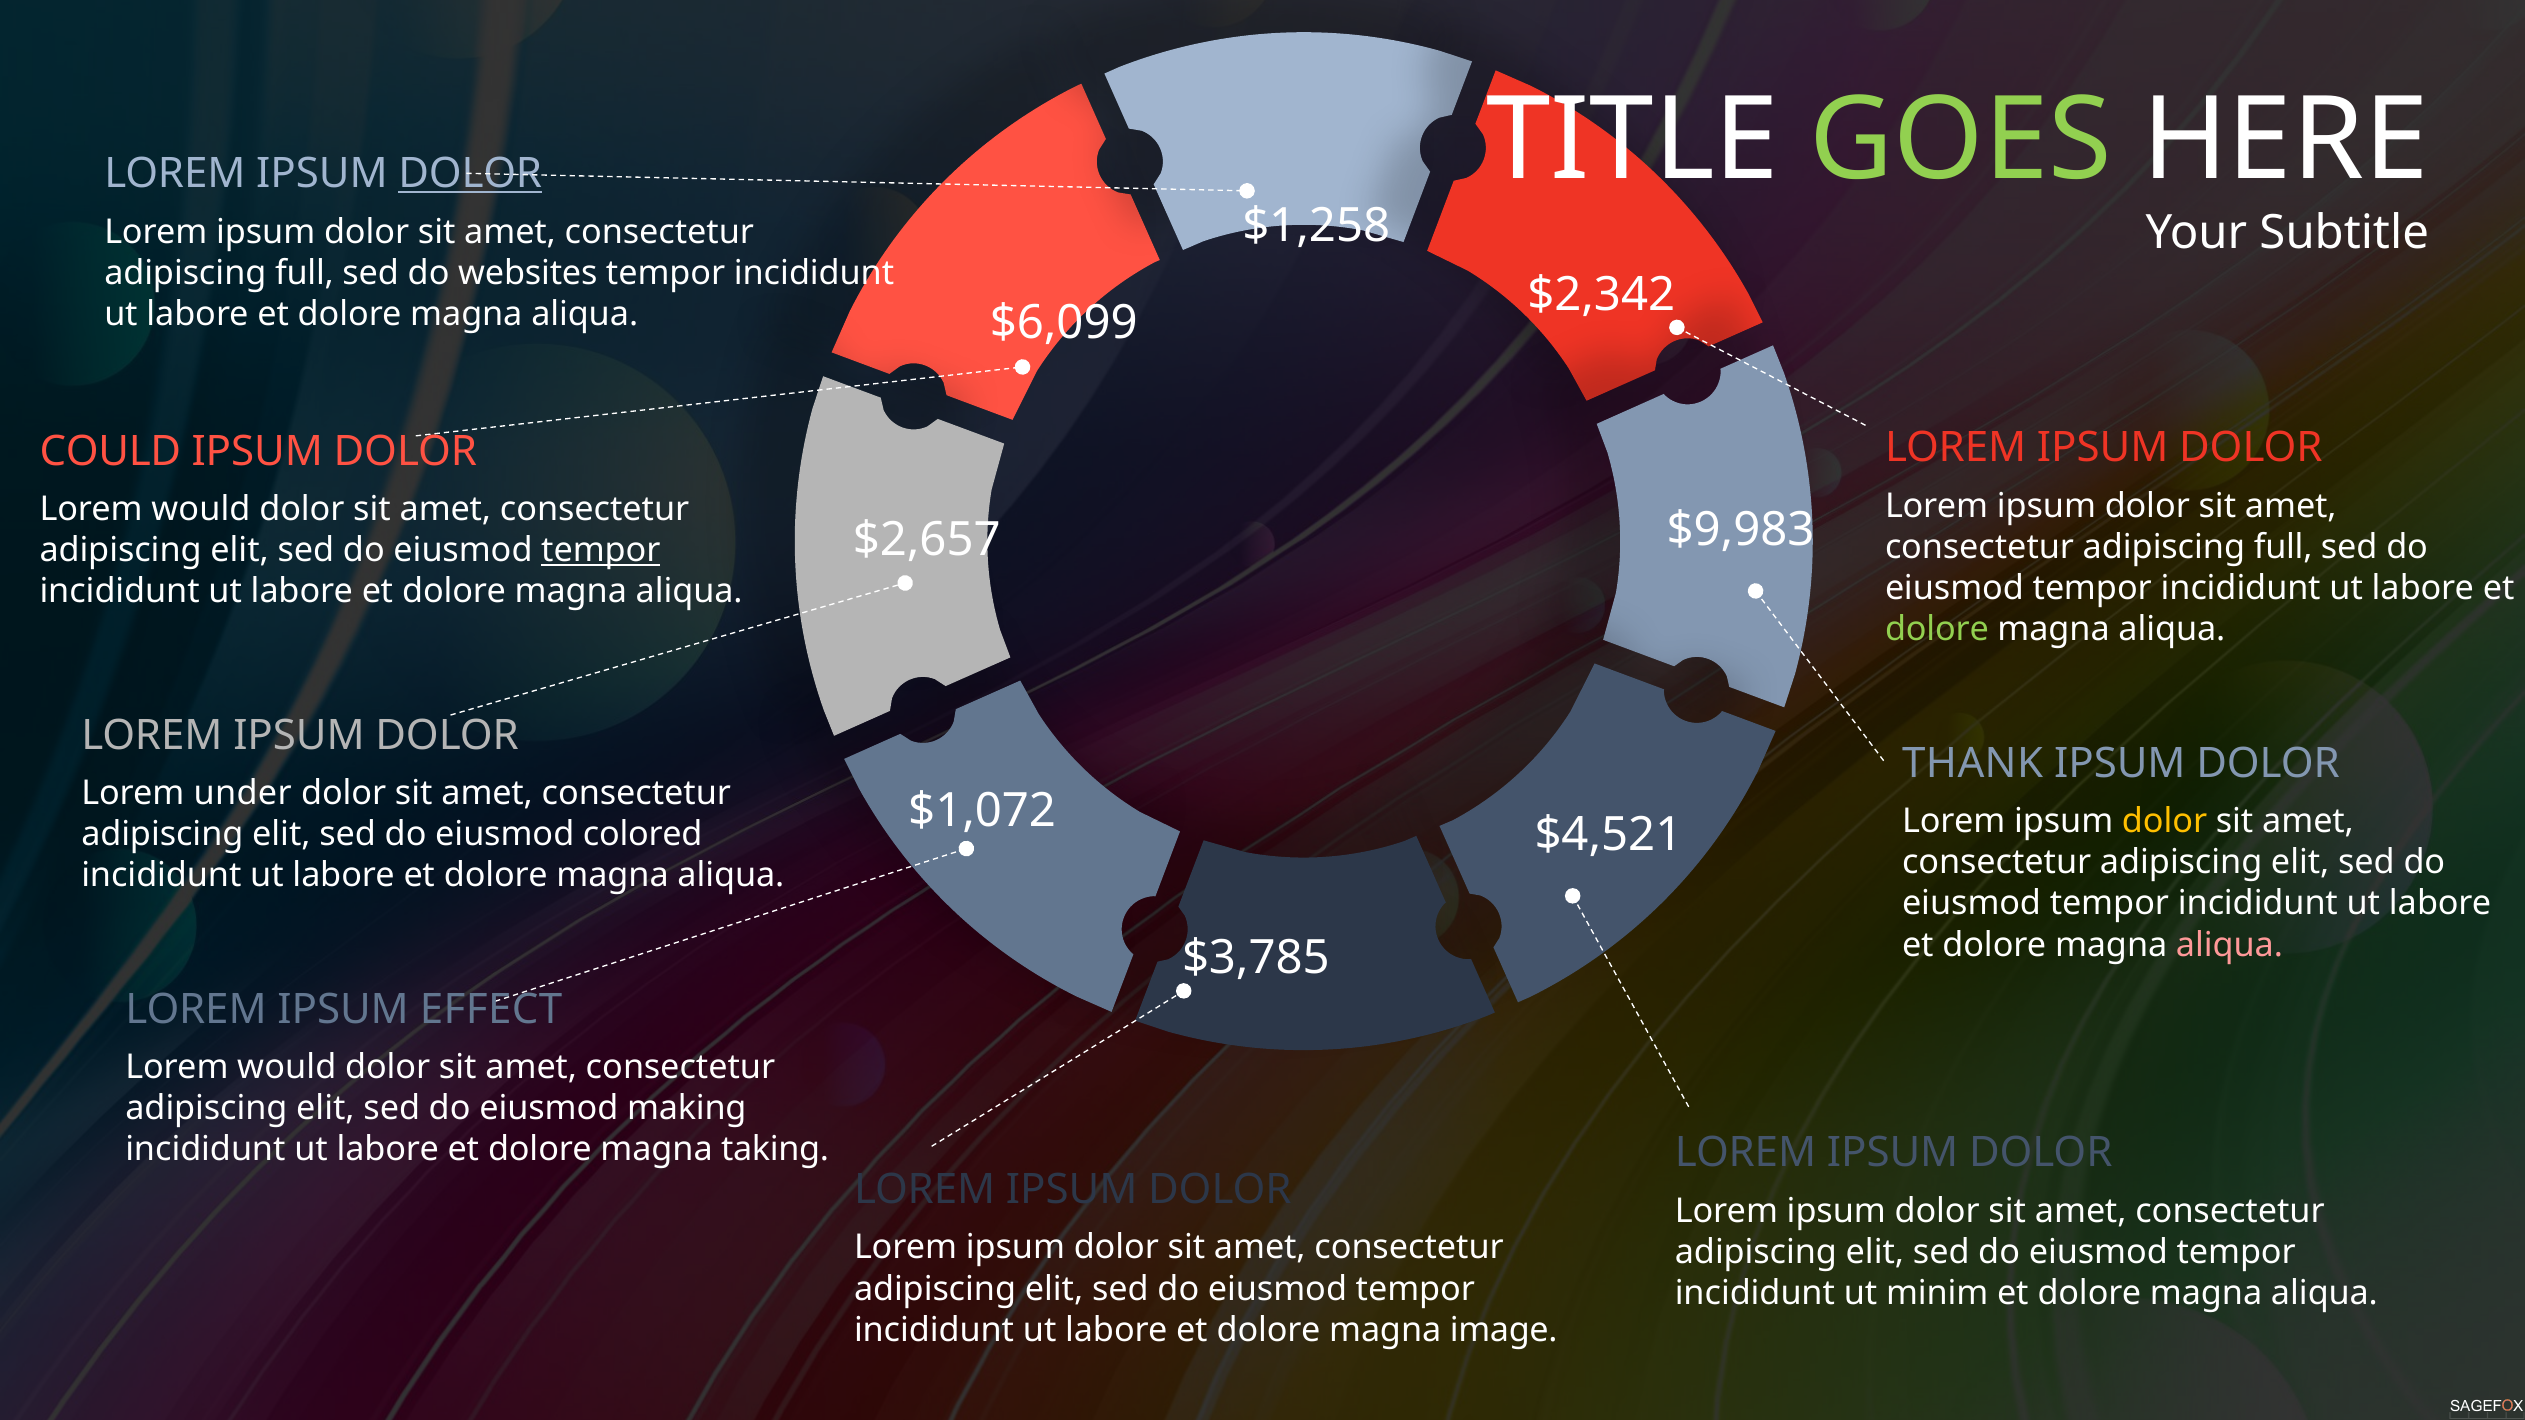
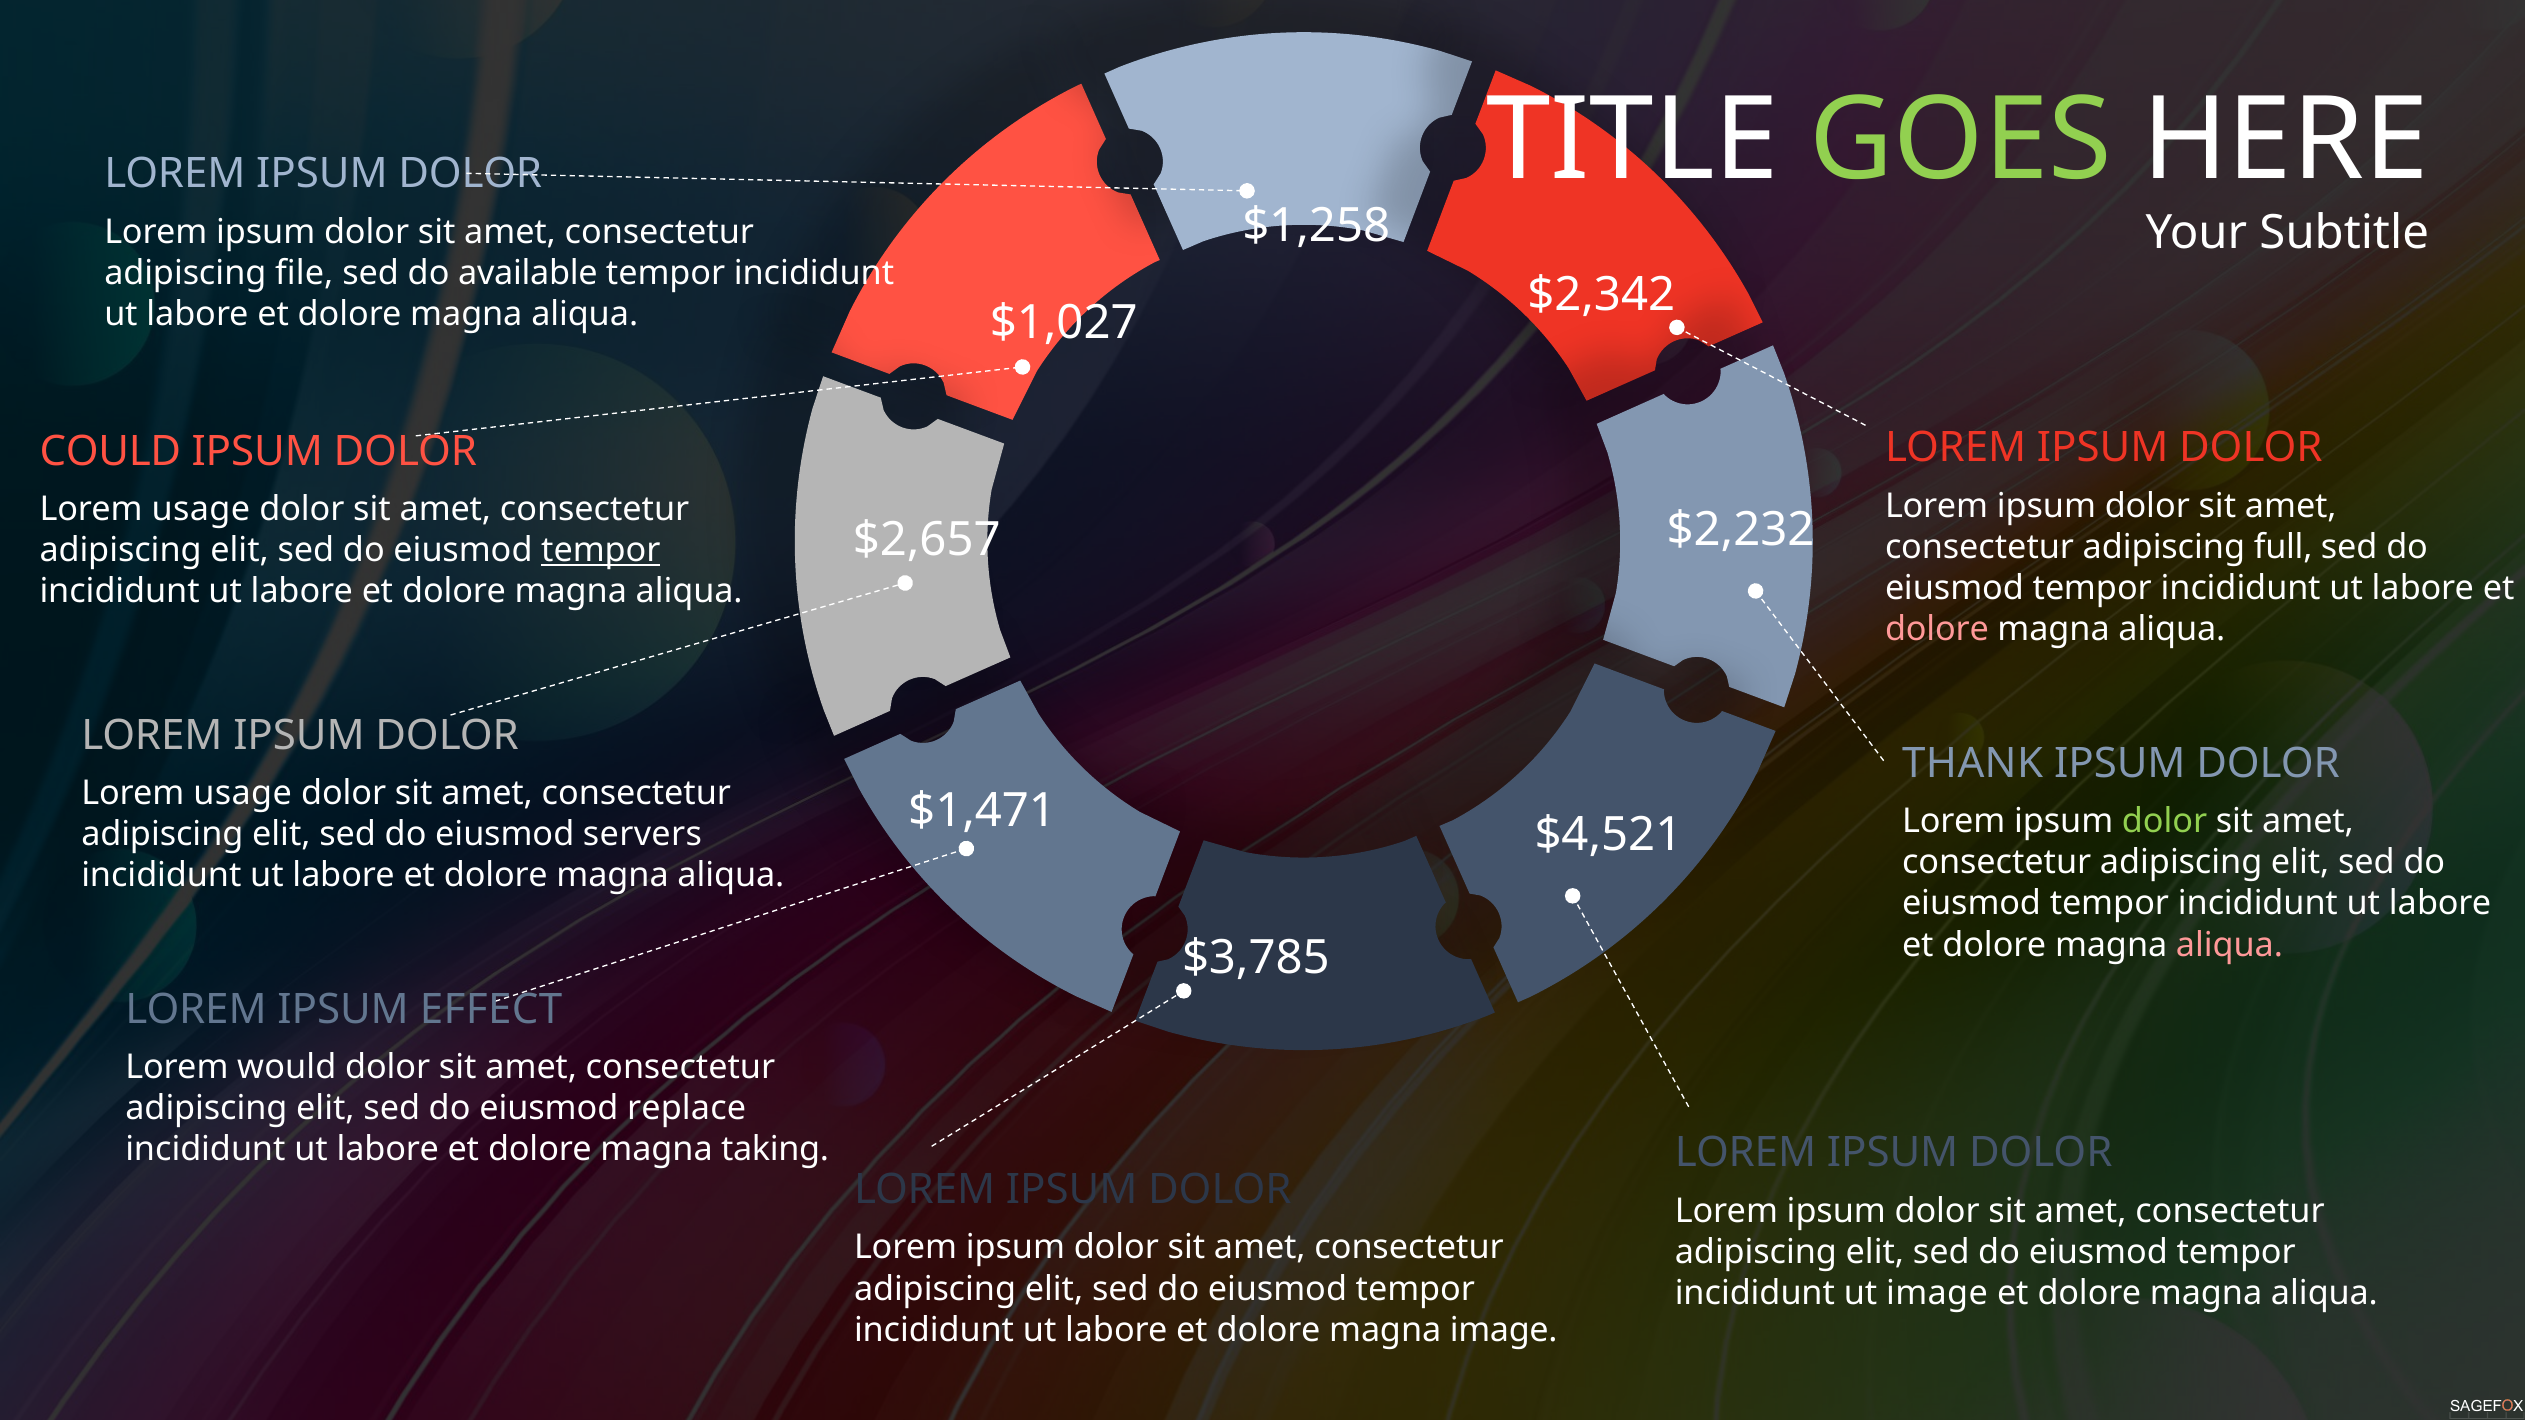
DOLOR at (470, 174) underline: present -> none
full at (304, 273): full -> file
websites: websites -> available
$6,099: $6,099 -> $1,027
would at (201, 510): would -> usage
$9,983: $9,983 -> $2,232
dolore at (1937, 629) colour: light green -> pink
under at (243, 794): under -> usage
$1,072: $1,072 -> $1,471
dolor at (2165, 822) colour: yellow -> light green
colored: colored -> servers
making: making -> replace
ut minim: minim -> image
